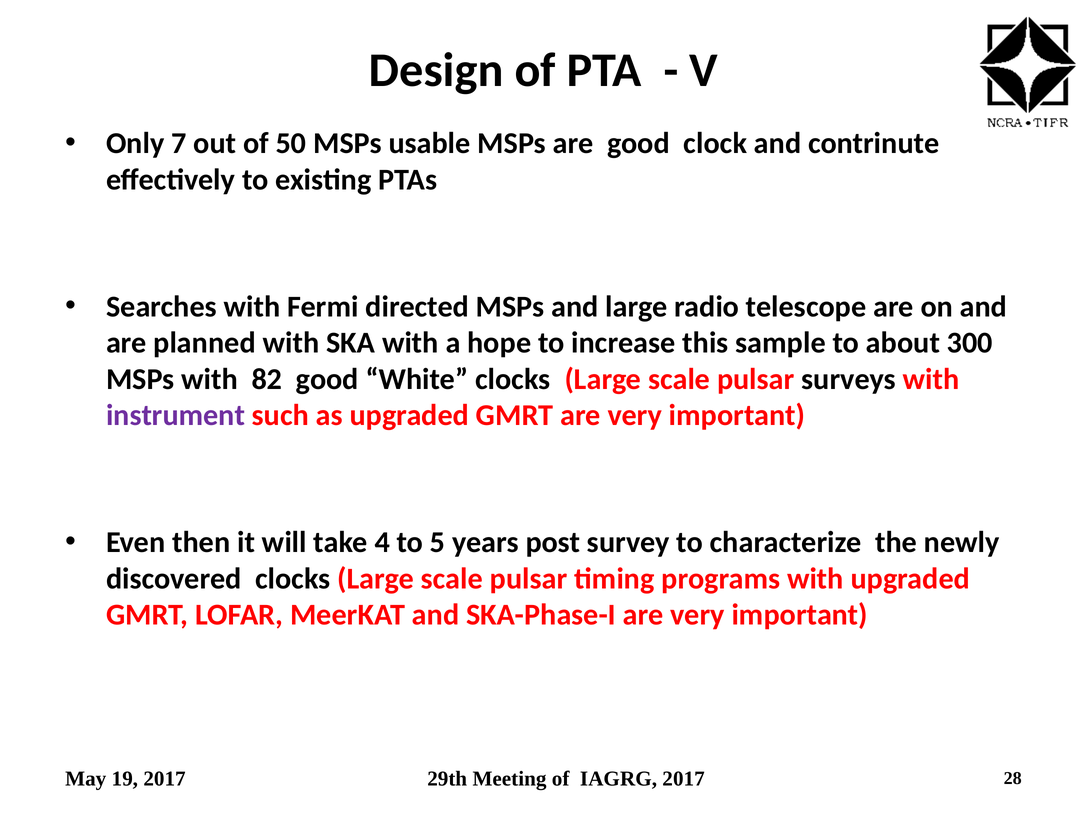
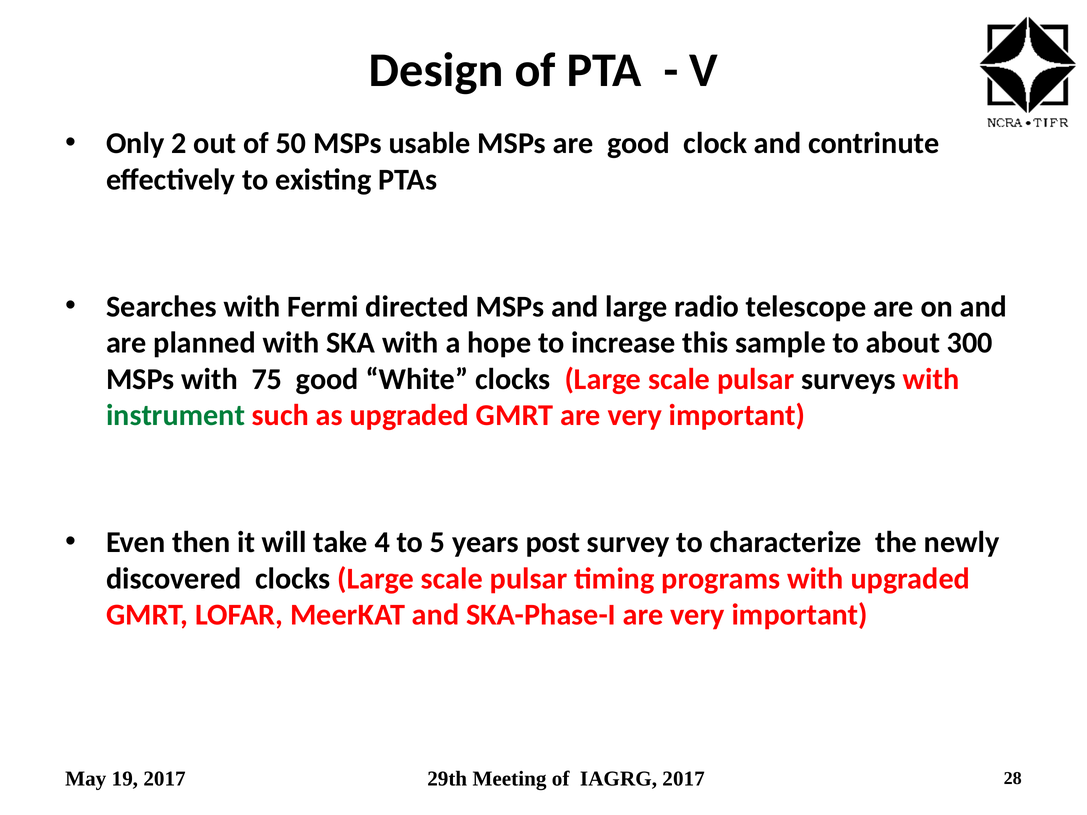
7: 7 -> 2
82: 82 -> 75
instrument colour: purple -> green
